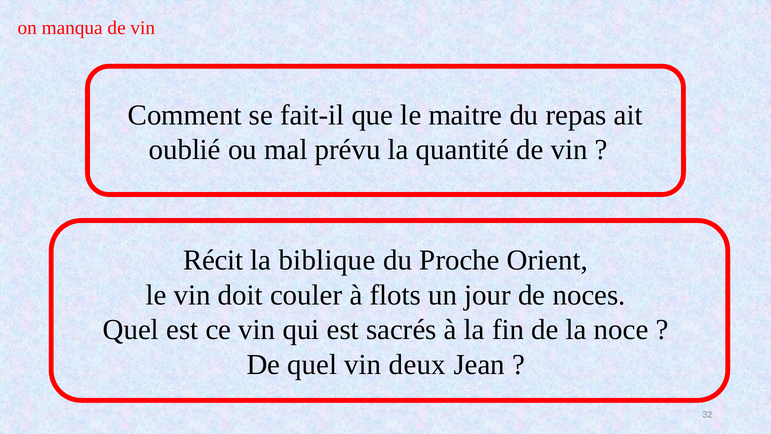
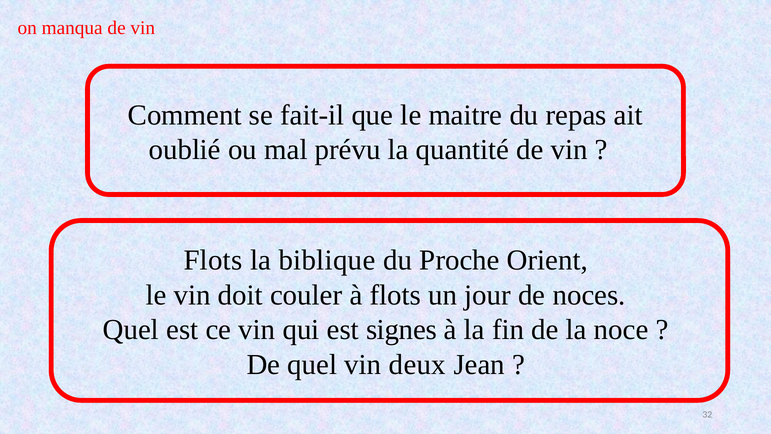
Récit at (213, 260): Récit -> Flots
sacrés: sacrés -> signes
